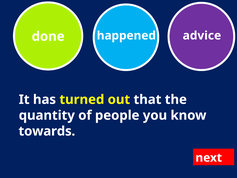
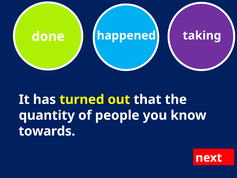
advice: advice -> taking
